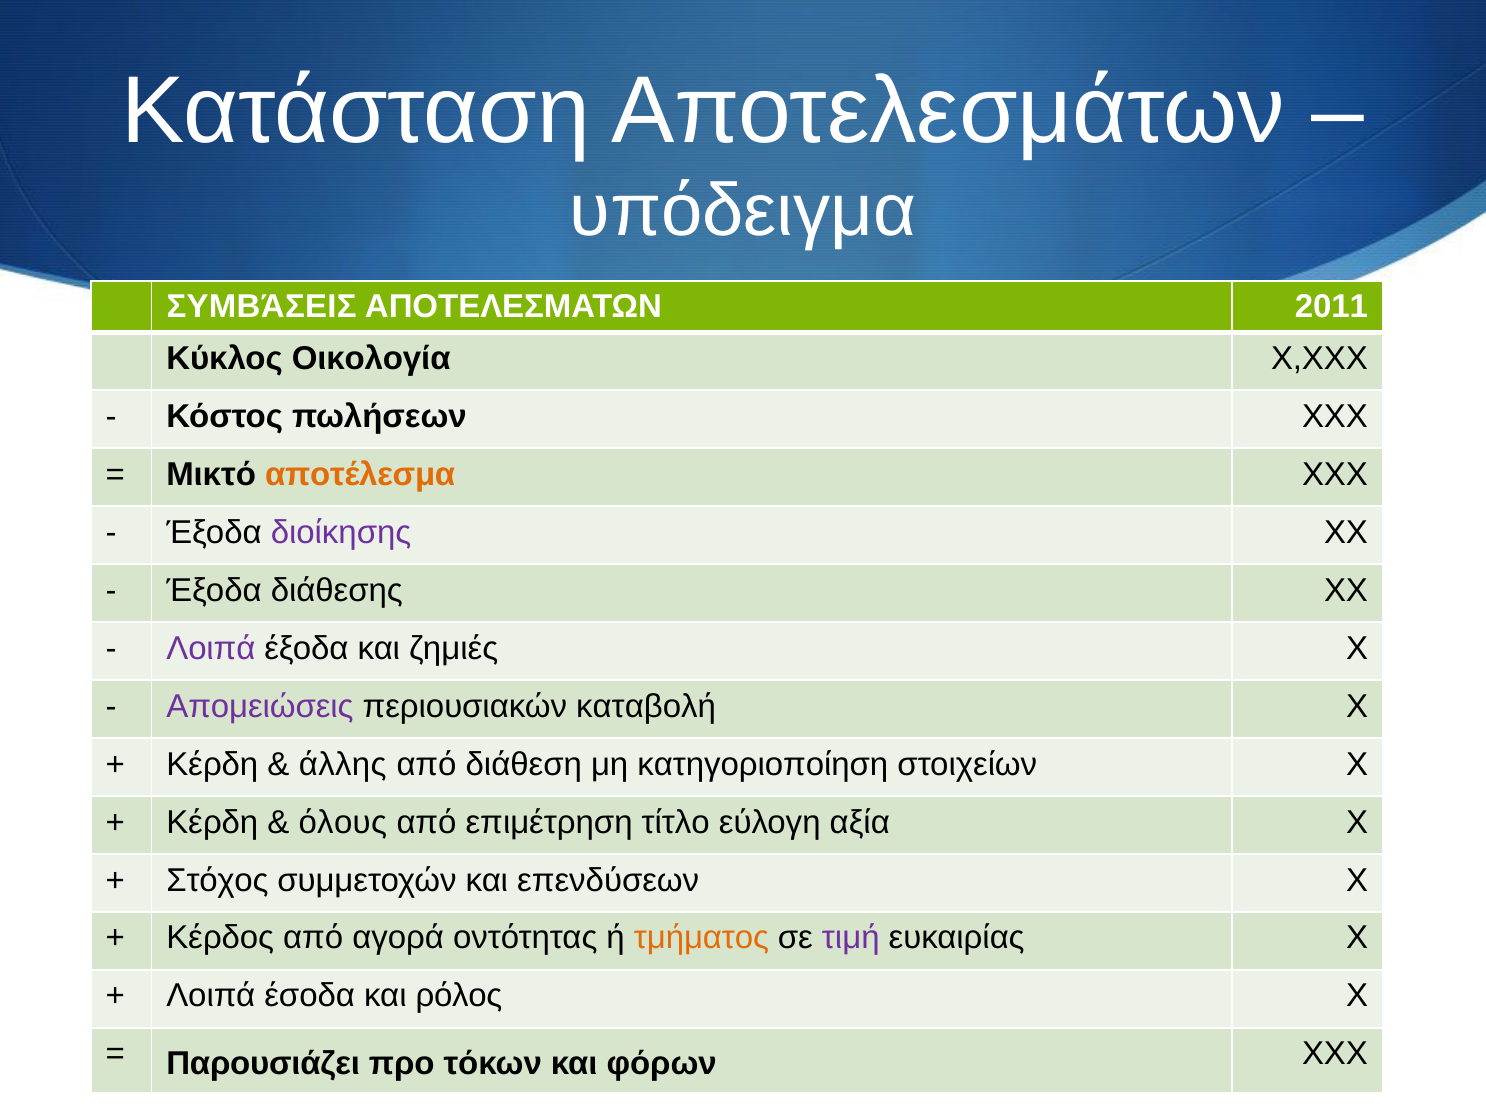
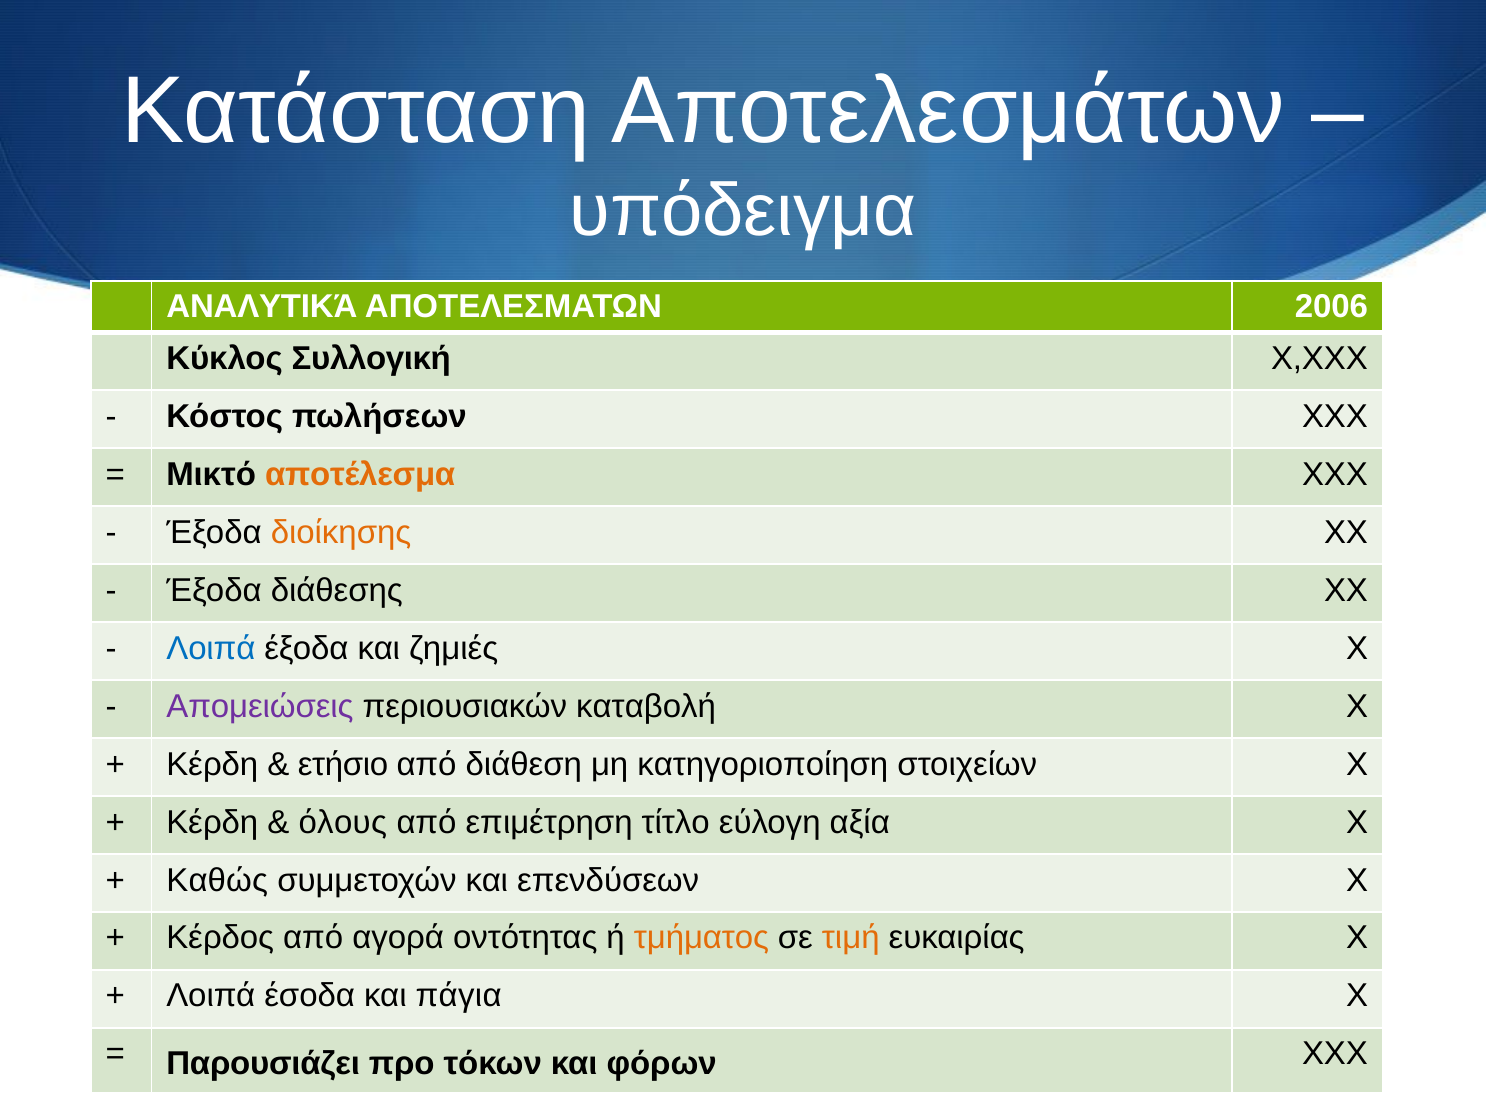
ΣΥΜΒΆΣΕΙΣ: ΣΥΜΒΆΣΕΙΣ -> ΑΝΑΛΥΤΙΚΆ
2011: 2011 -> 2006
Οικολογία: Οικολογία -> Συλλογική
διοίκησης colour: purple -> orange
Λοιπά at (211, 649) colour: purple -> blue
άλλης: άλλης -> ετήσιο
Στόχος: Στόχος -> Καθώς
τιμή colour: purple -> orange
ρόλος: ρόλος -> πάγια
